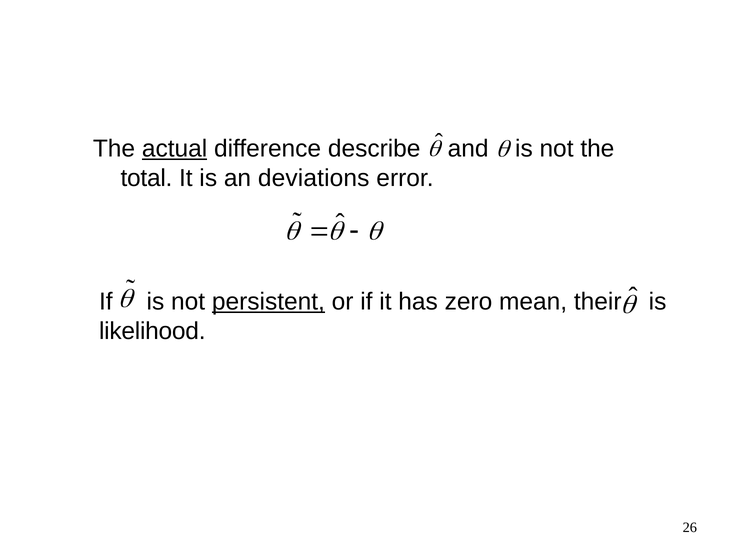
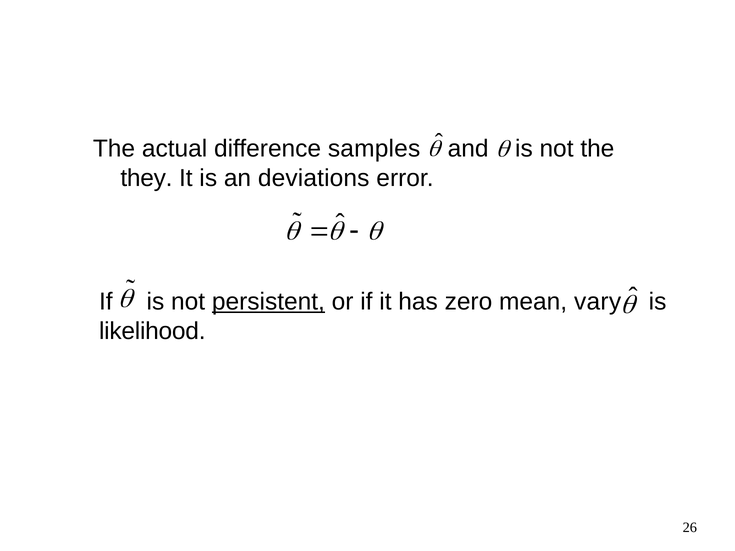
actual underline: present -> none
describe: describe -> samples
total: total -> they
their: their -> vary
